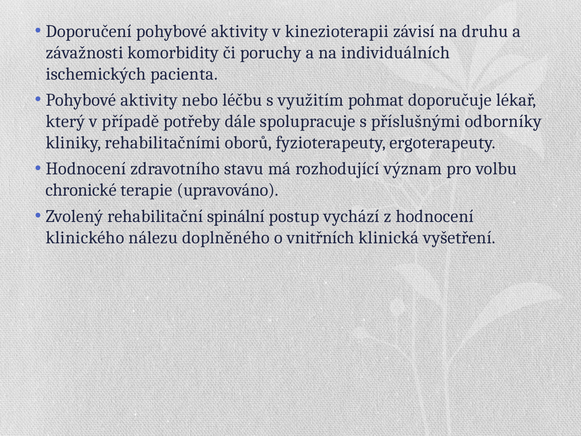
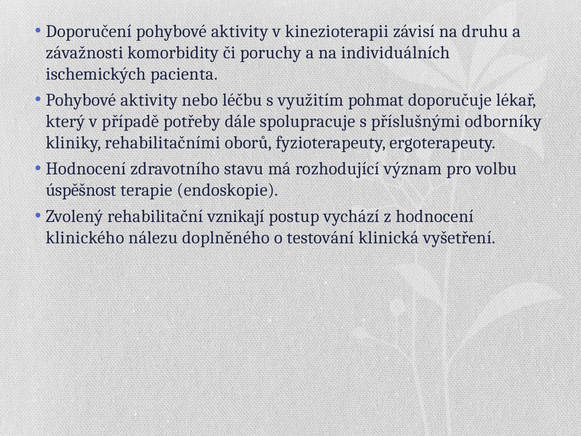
chronické: chronické -> úspěšnost
upravováno: upravováno -> endoskopie
spinální: spinální -> vznikají
vnitřních: vnitřních -> testování
